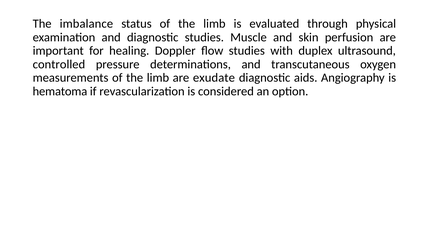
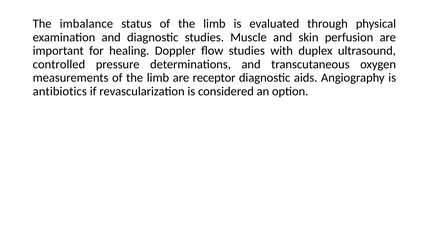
exudate: exudate -> receptor
hematoma: hematoma -> antibiotics
